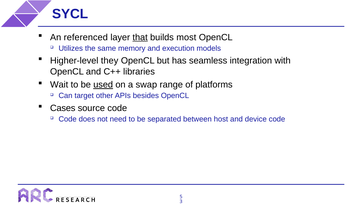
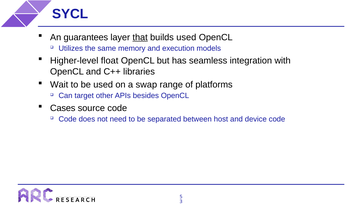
referenced: referenced -> guarantees
builds most: most -> used
they: they -> float
used at (103, 85) underline: present -> none
